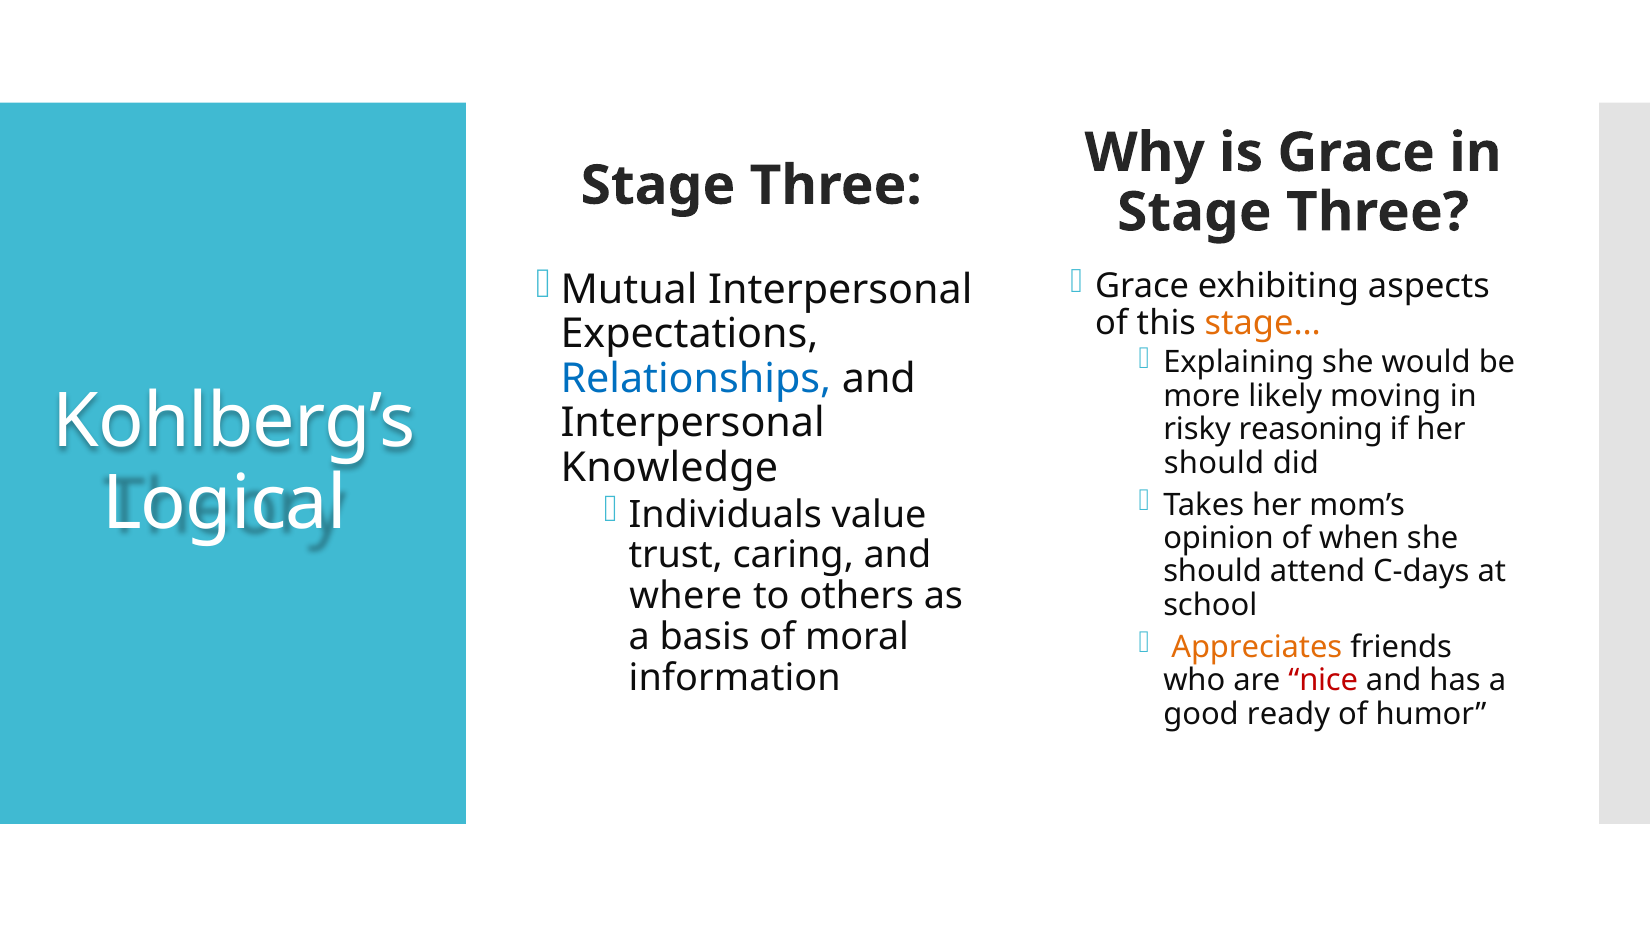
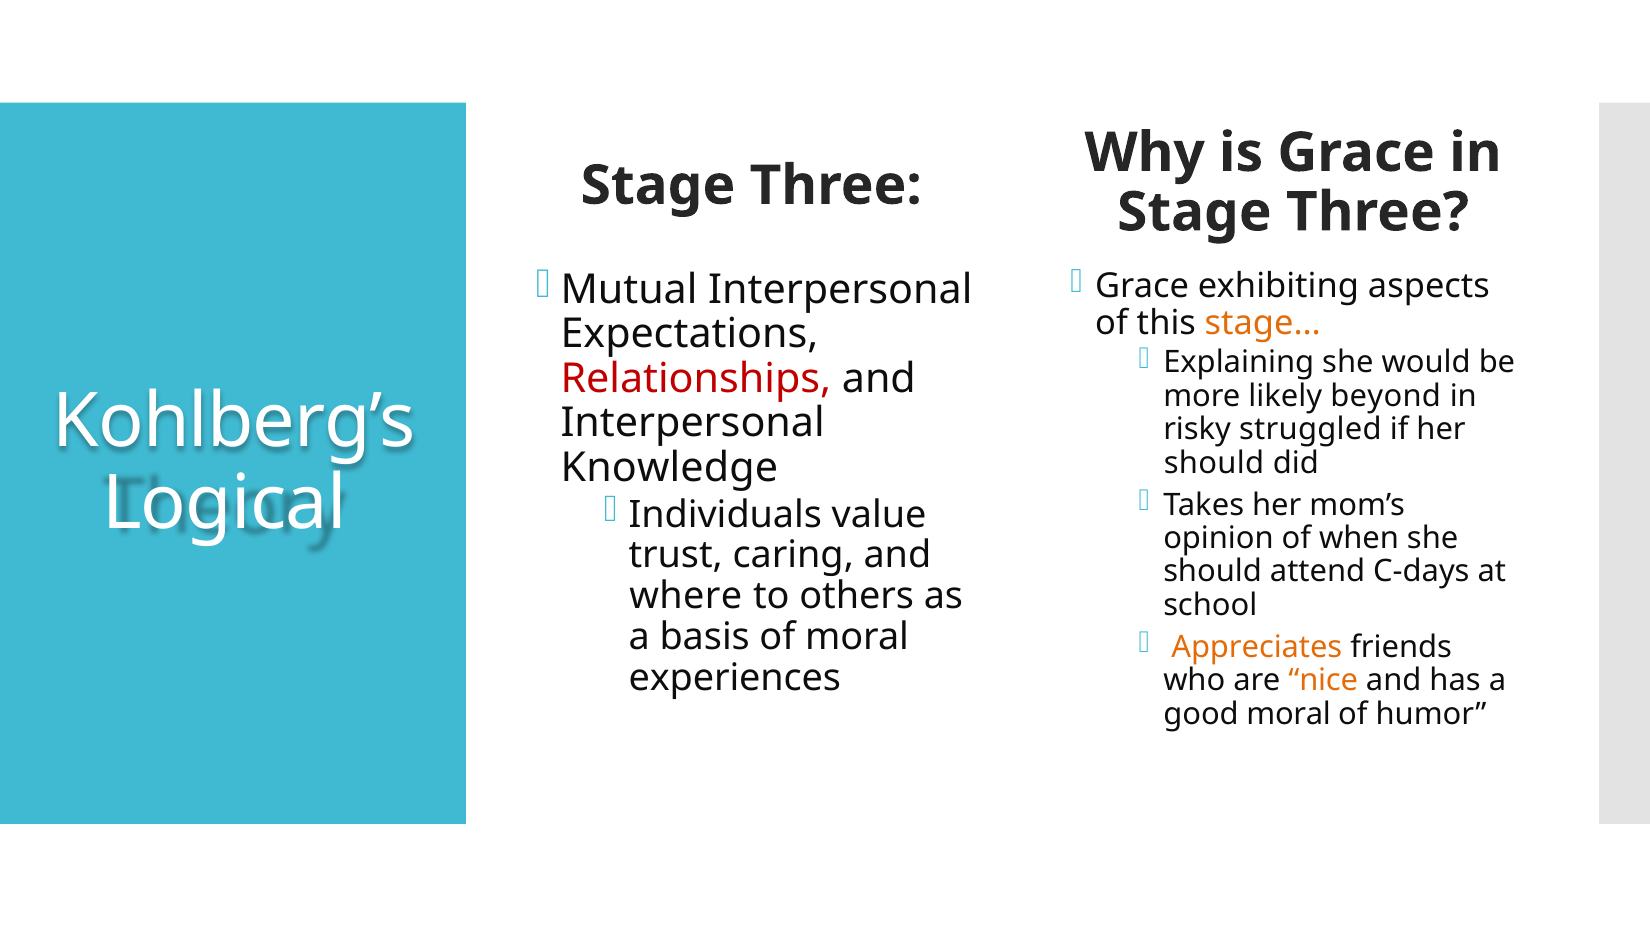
Relationships colour: blue -> red
moving: moving -> beyond
reasoning: reasoning -> struggled
information: information -> experiences
nice colour: red -> orange
good ready: ready -> moral
